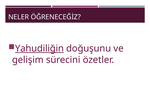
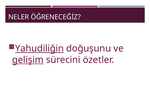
gelişim underline: none -> present
